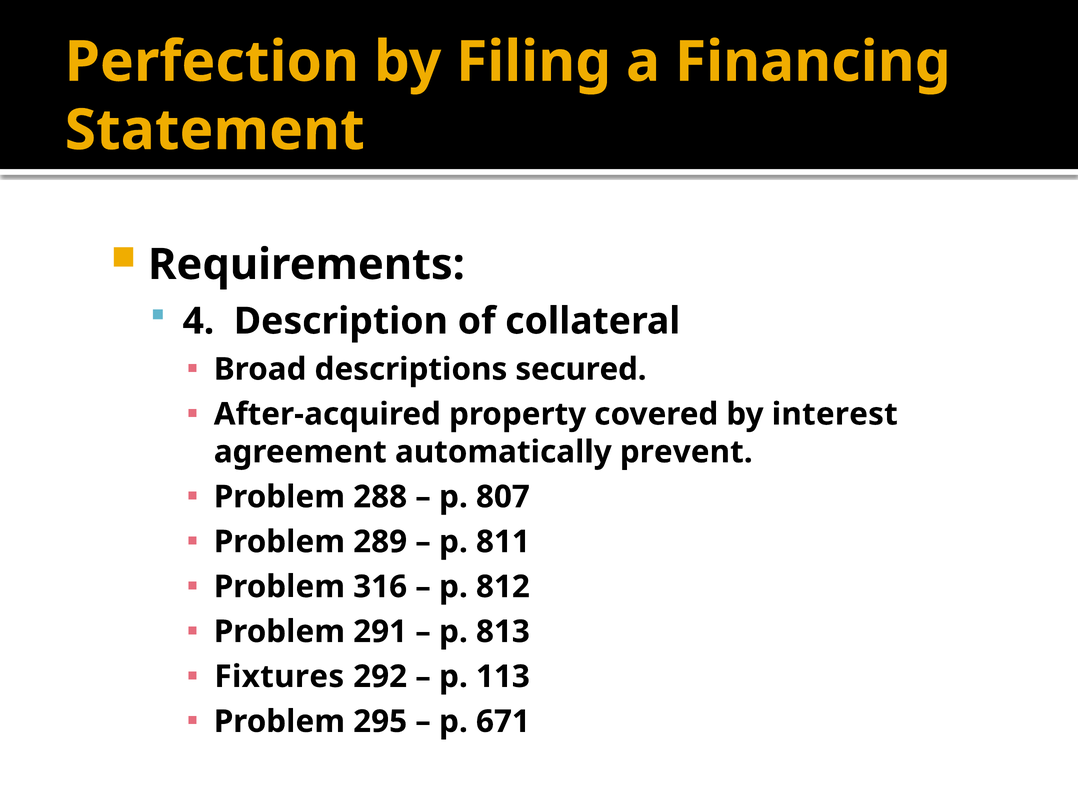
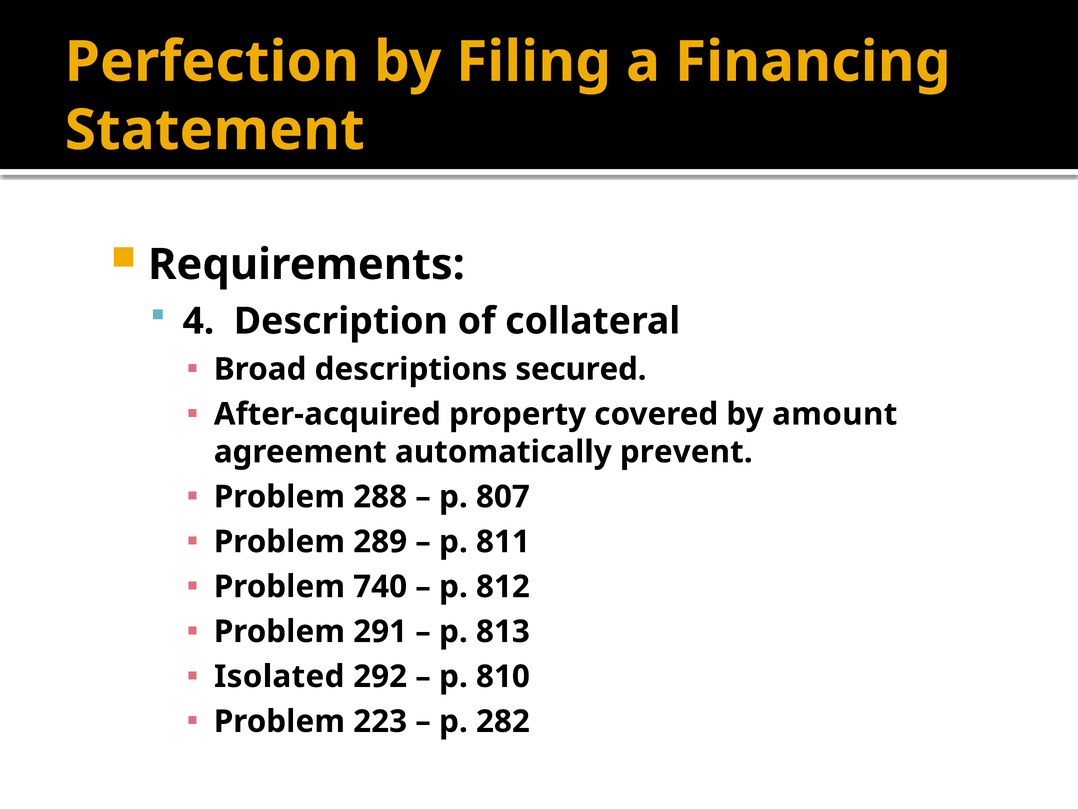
interest: interest -> amount
316: 316 -> 740
Fixtures: Fixtures -> Isolated
113: 113 -> 810
295: 295 -> 223
671: 671 -> 282
